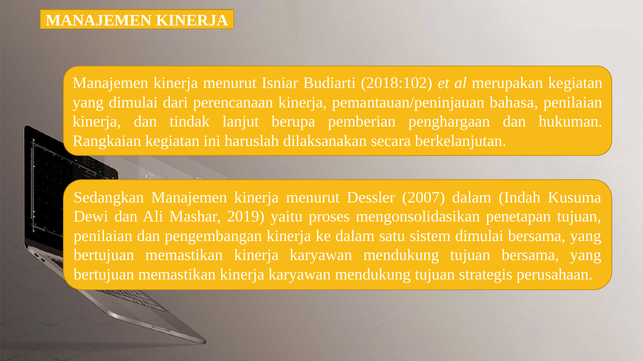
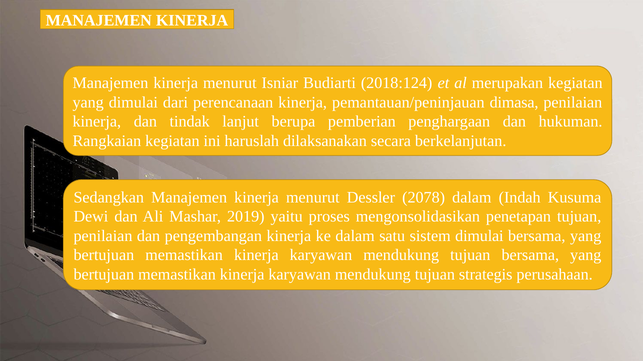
2018:102: 2018:102 -> 2018:124
bahasa: bahasa -> dimasa
2007: 2007 -> 2078
